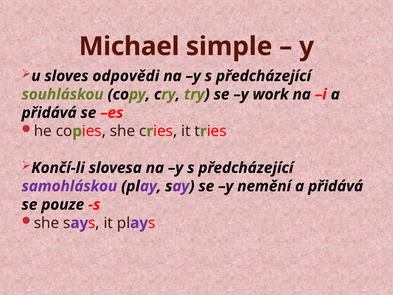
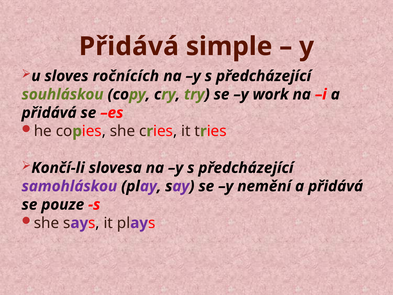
Michael at (129, 46): Michael -> Přidává
odpovědi: odpovědi -> ročnících
